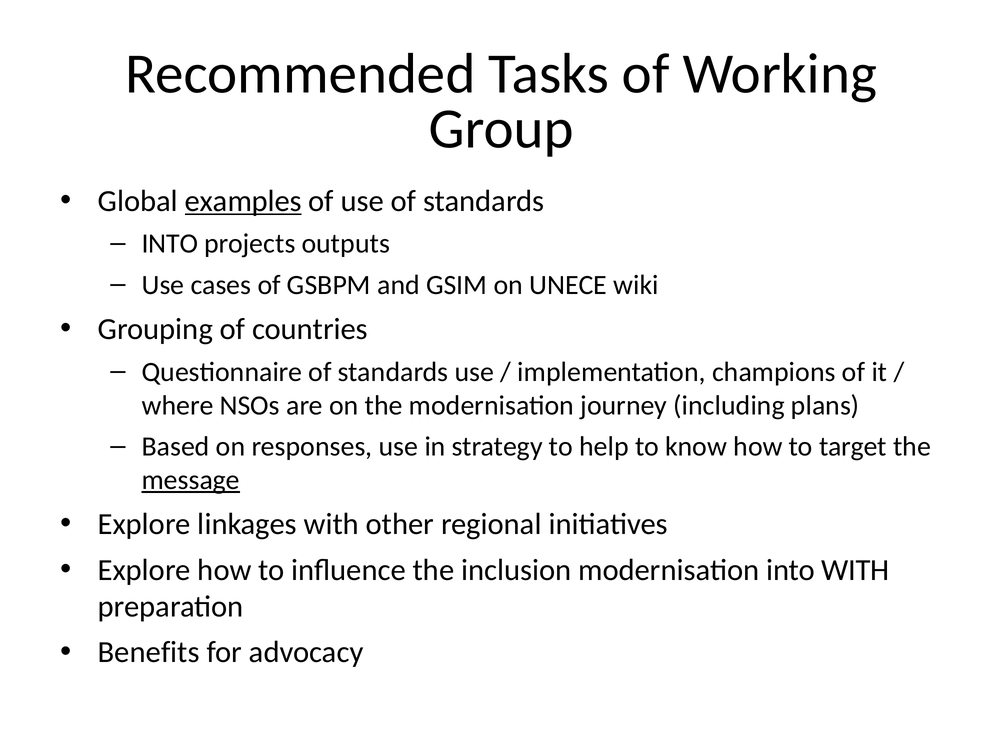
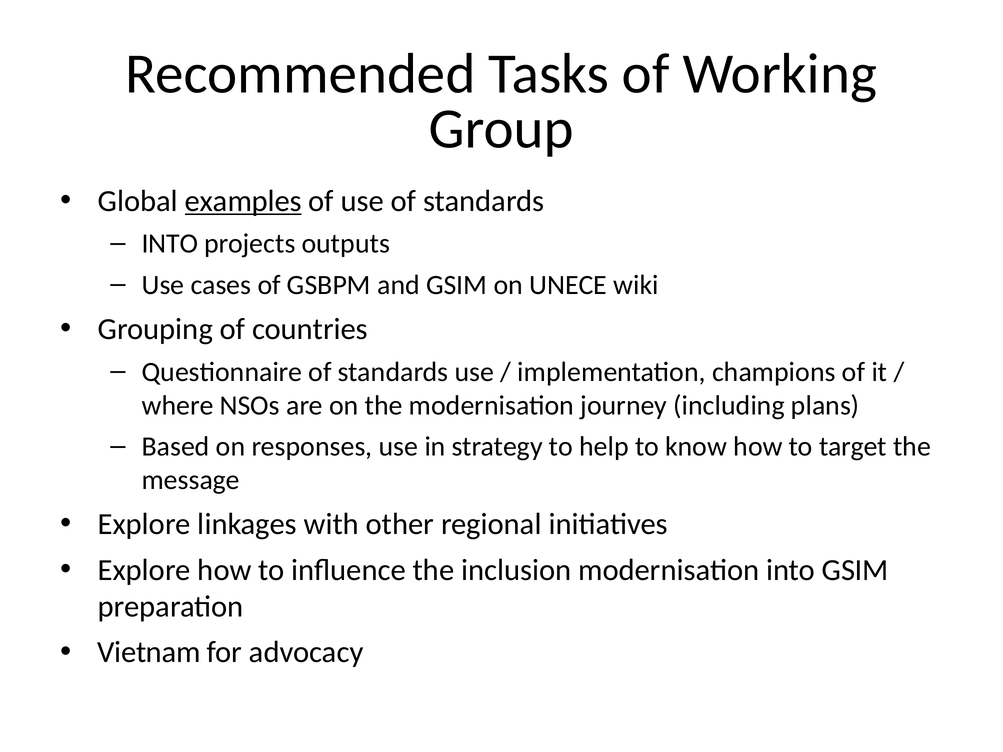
message underline: present -> none
into WITH: WITH -> GSIM
Benefits: Benefits -> Vietnam
